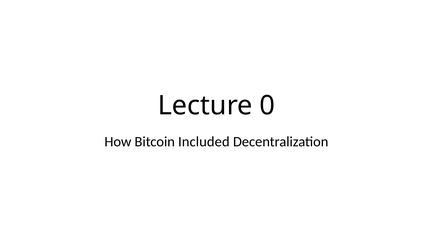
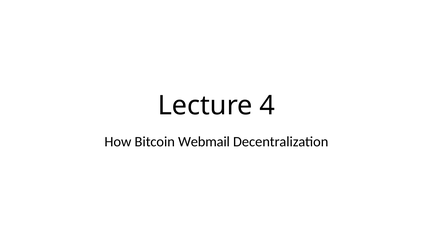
0: 0 -> 4
Included: Included -> Webmail
